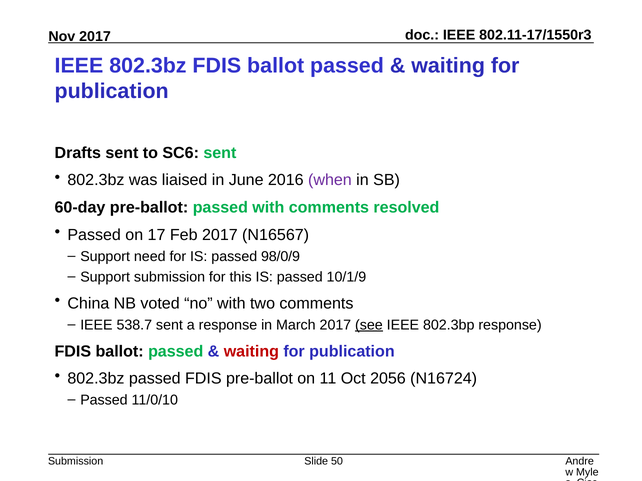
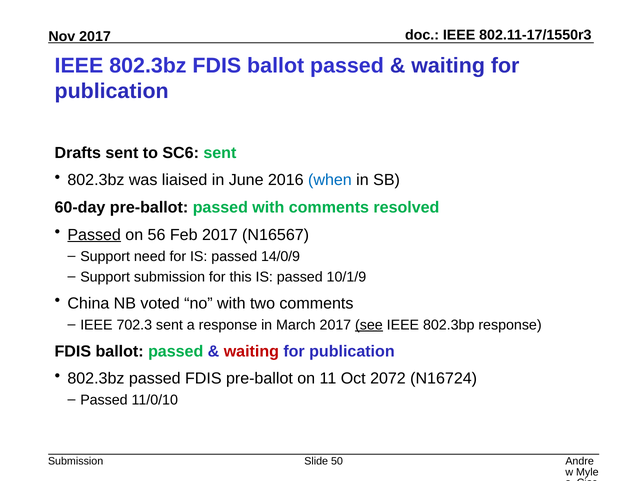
when colour: purple -> blue
Passed at (94, 235) underline: none -> present
17: 17 -> 56
98/0/9: 98/0/9 -> 14/0/9
538.7: 538.7 -> 702.3
2056: 2056 -> 2072
